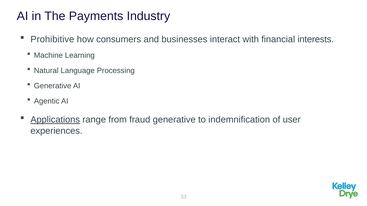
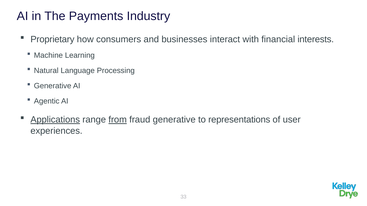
Prohibitive: Prohibitive -> Proprietary
from underline: none -> present
indemnification: indemnification -> representations
